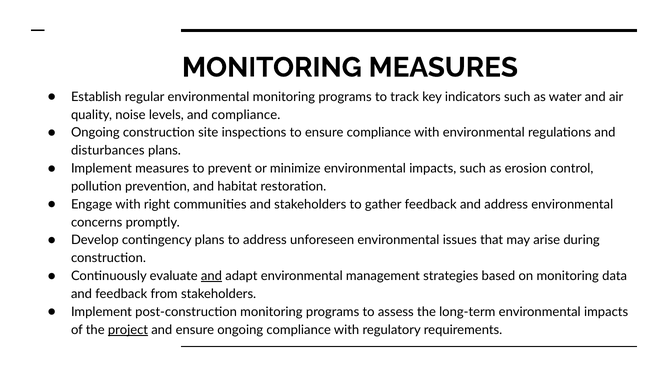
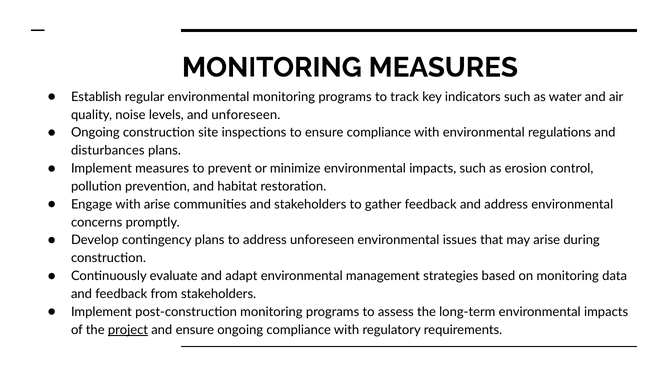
and compliance: compliance -> unforeseen
with right: right -> arise
and at (211, 276) underline: present -> none
